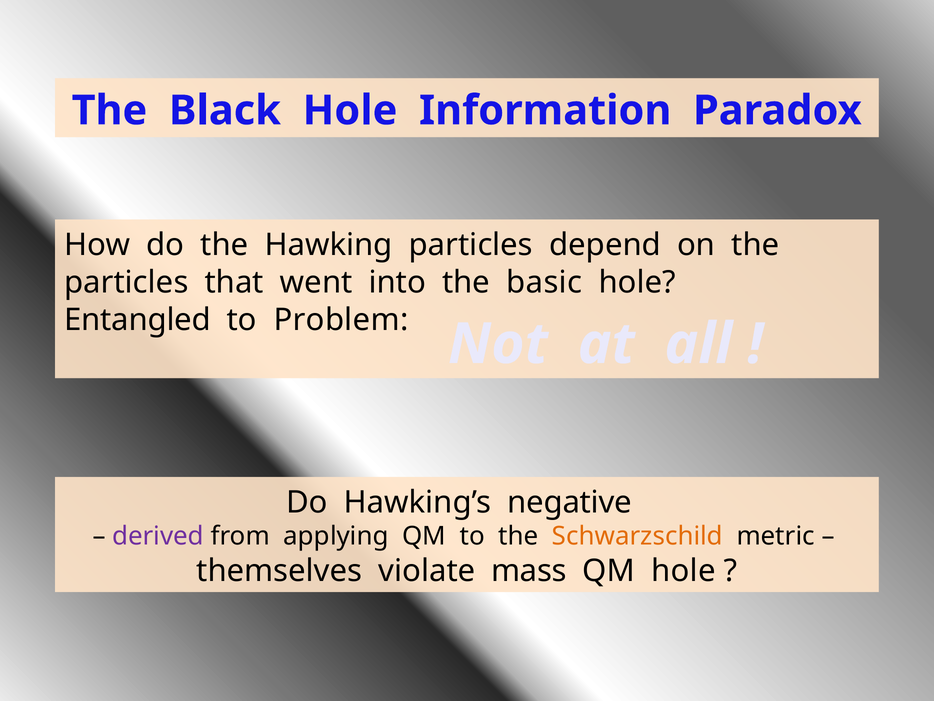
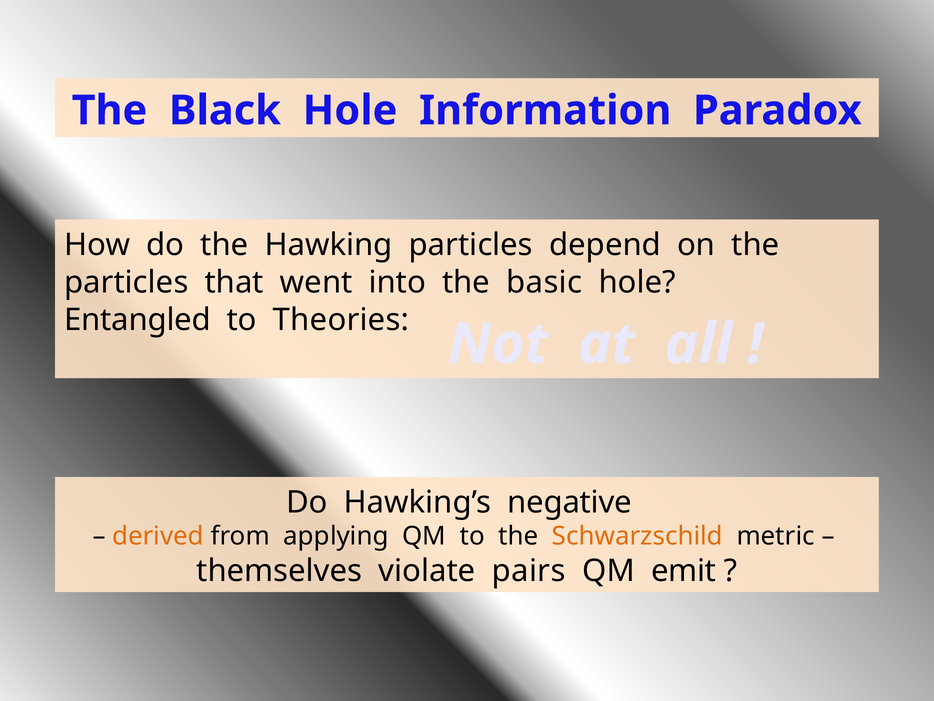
Problem: Problem -> Theories
derived colour: purple -> orange
mass: mass -> pairs
QM hole: hole -> emit
